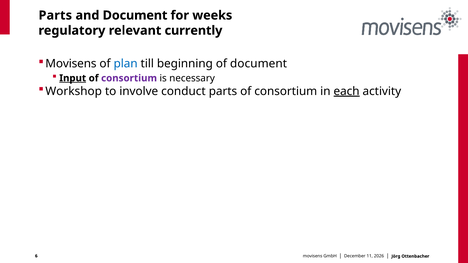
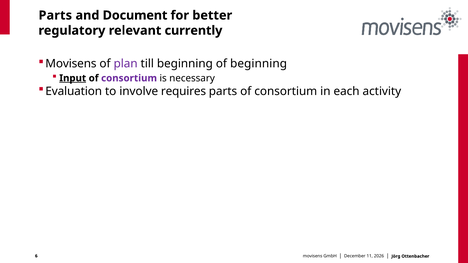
weeks: weeks -> better
plan colour: blue -> purple
of document: document -> beginning
Workshop: Workshop -> Evaluation
conduct: conduct -> requires
each underline: present -> none
